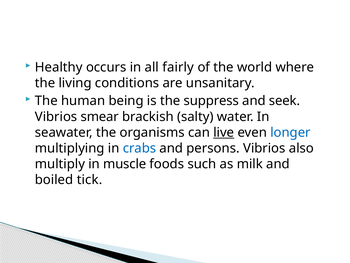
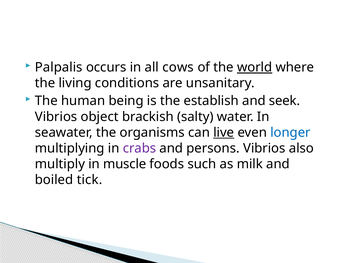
Healthy: Healthy -> Palpalis
fairly: fairly -> cows
world underline: none -> present
suppress: suppress -> establish
smear: smear -> object
crabs colour: blue -> purple
